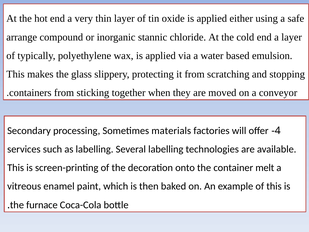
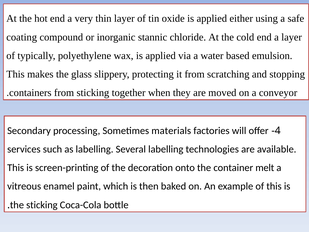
arrange: arrange -> coating
the furnace: furnace -> sticking
